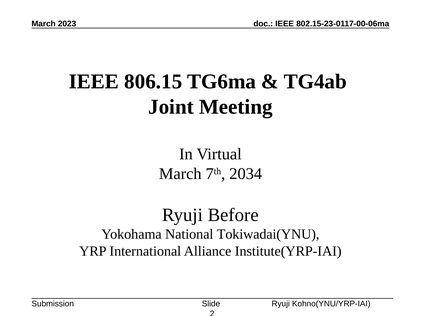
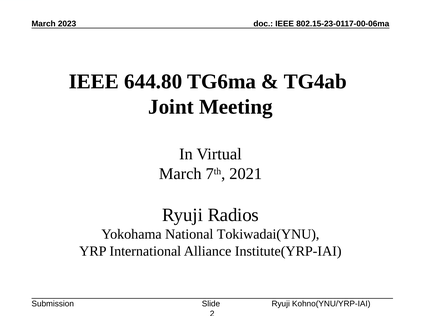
806.15: 806.15 -> 644.80
2034: 2034 -> 2021
Before: Before -> Radios
